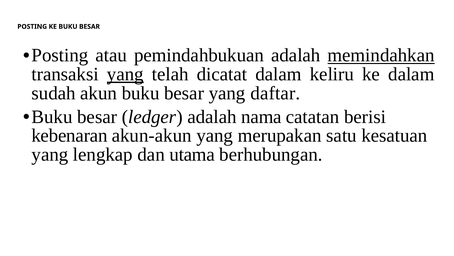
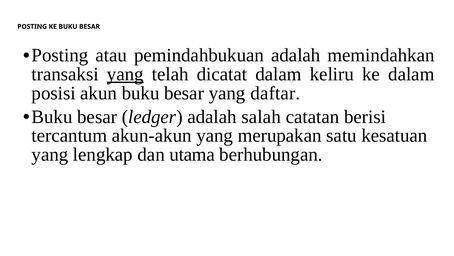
memindahkan underline: present -> none
sudah: sudah -> posisi
nama: nama -> salah
kebenaran: kebenaran -> tercantum
